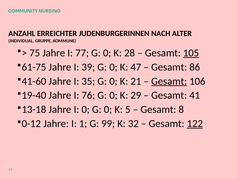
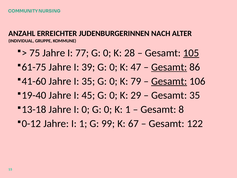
Gesamt at (169, 67) underline: none -> present
21: 21 -> 79
76: 76 -> 45
Gesamt 41: 41 -> 35
K 5: 5 -> 1
32: 32 -> 67
122 underline: present -> none
